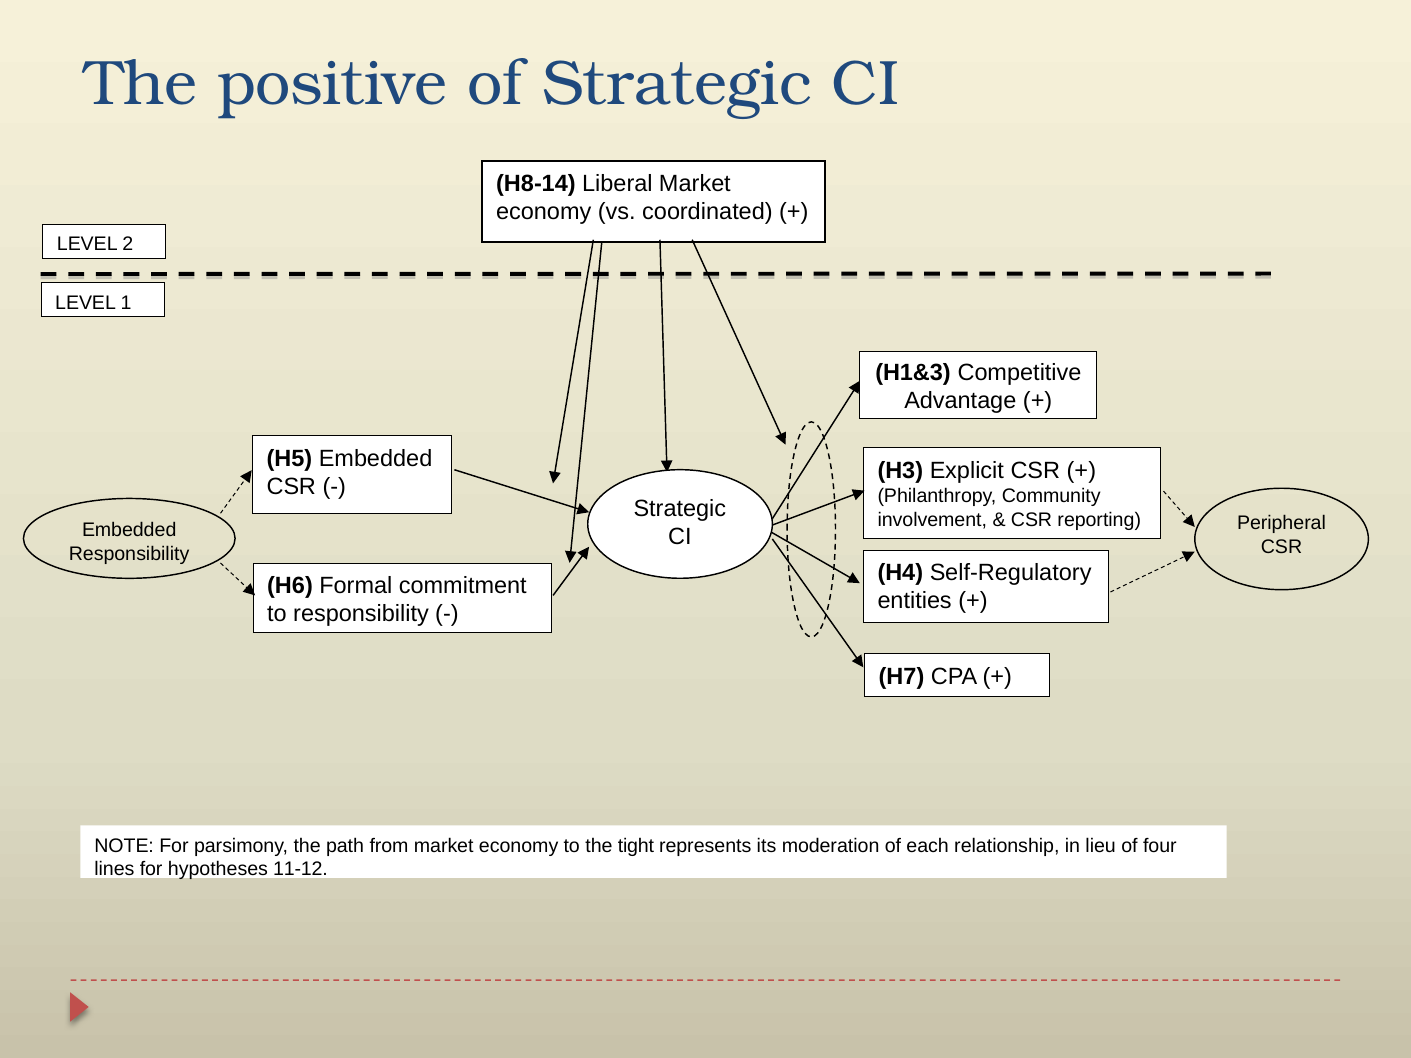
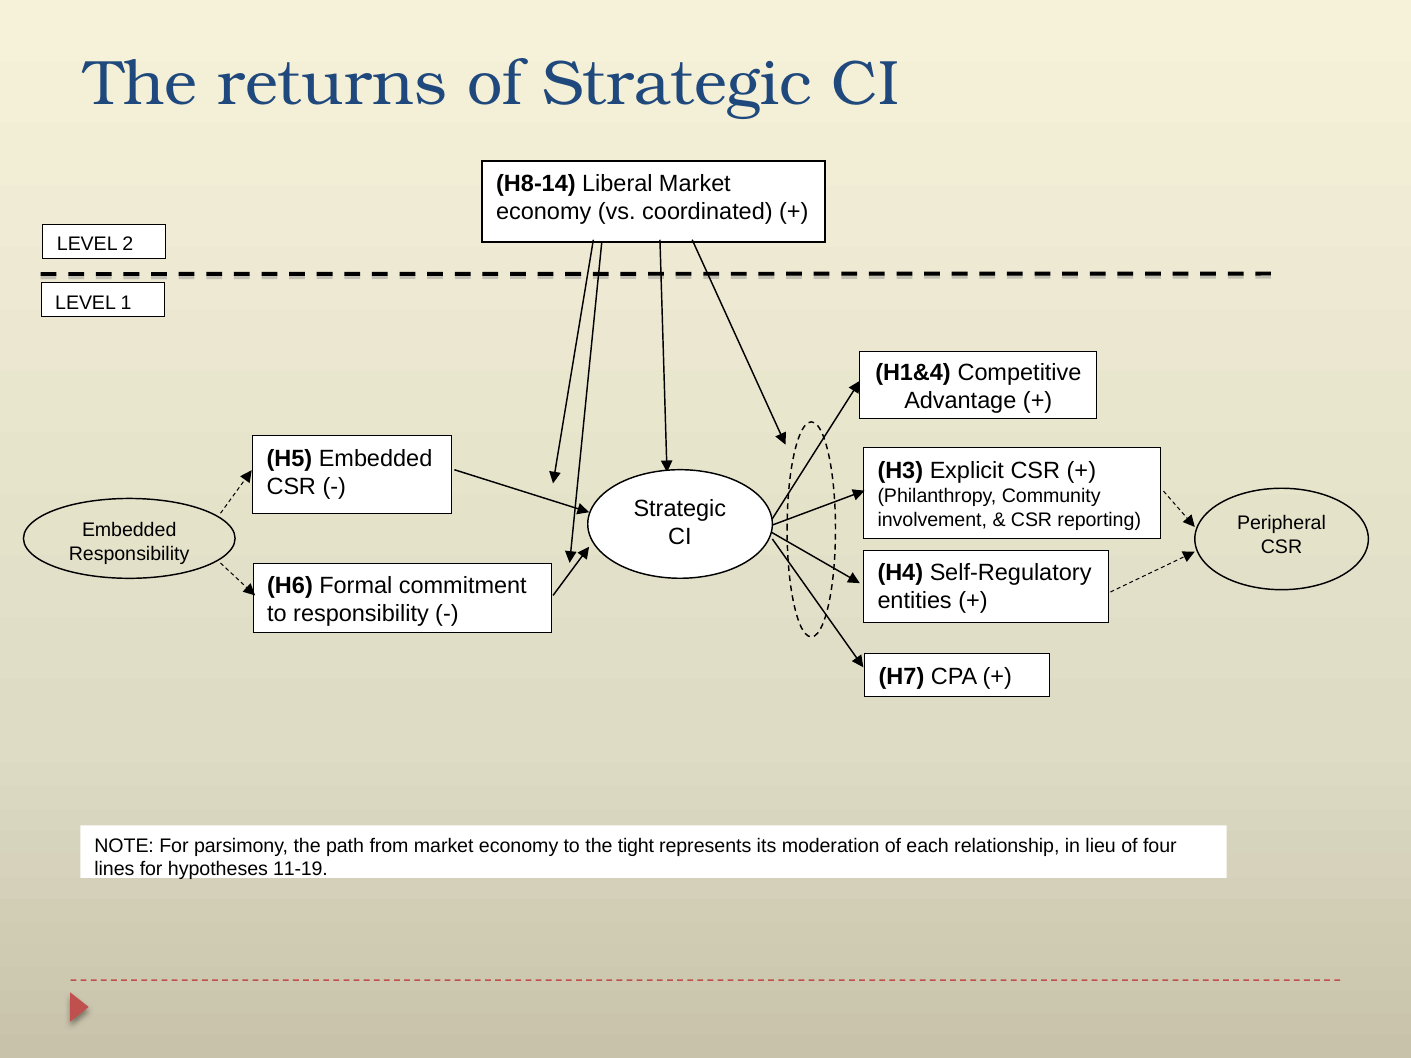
positive: positive -> returns
H1&3: H1&3 -> H1&4
11-12: 11-12 -> 11-19
